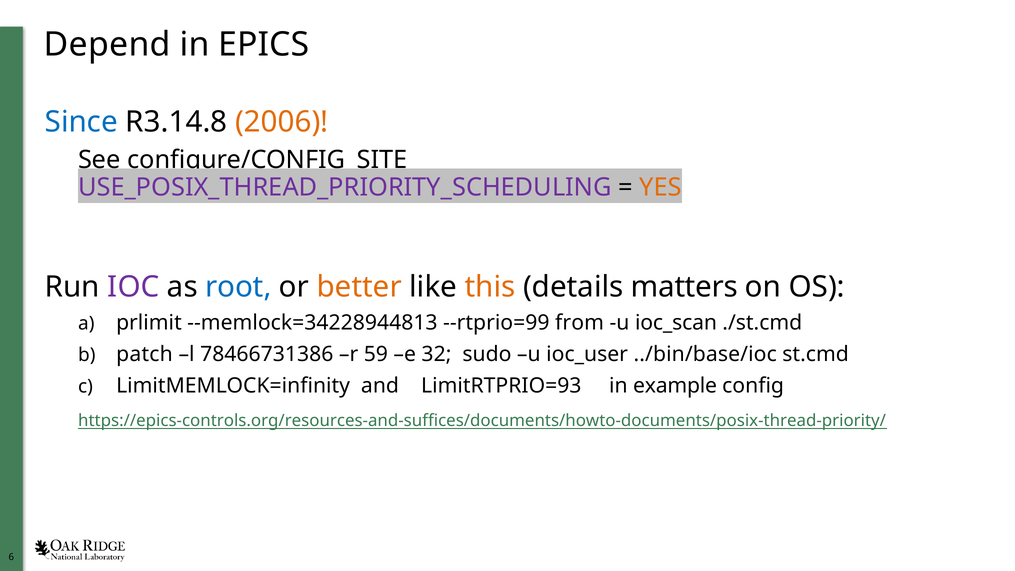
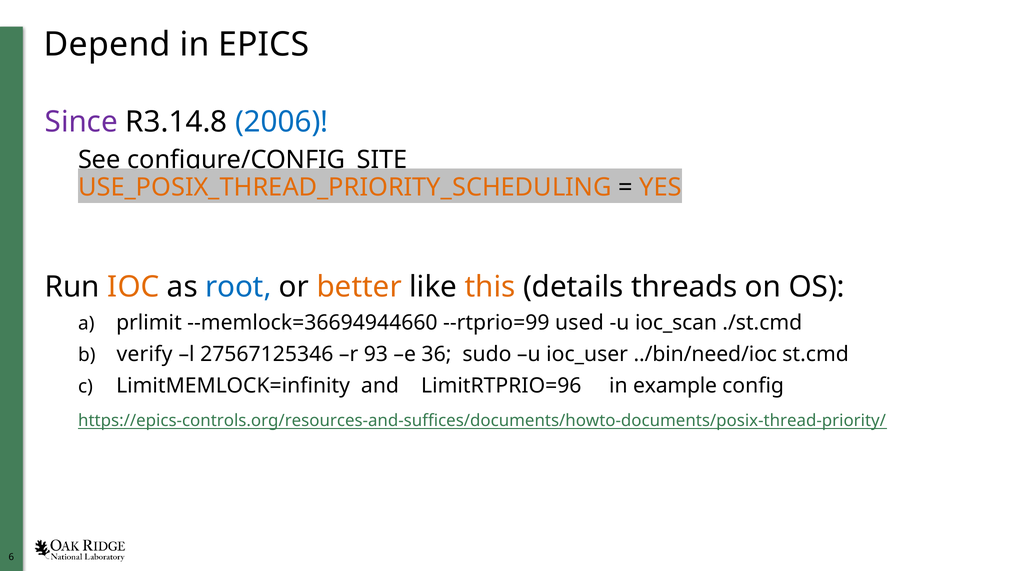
Since colour: blue -> purple
2006 colour: orange -> blue
USE_POSIX_THREAD_PRIORITY_SCHEDULING colour: purple -> orange
IOC colour: purple -> orange
matters: matters -> threads
--memlock=34228944813: --memlock=34228944813 -> --memlock=36694944660
from: from -> used
patch: patch -> verify
78466731386: 78466731386 -> 27567125346
59: 59 -> 93
32: 32 -> 36
../bin/base/ioc: ../bin/base/ioc -> ../bin/need/ioc
LimitRTPRIO=93: LimitRTPRIO=93 -> LimitRTPRIO=96
